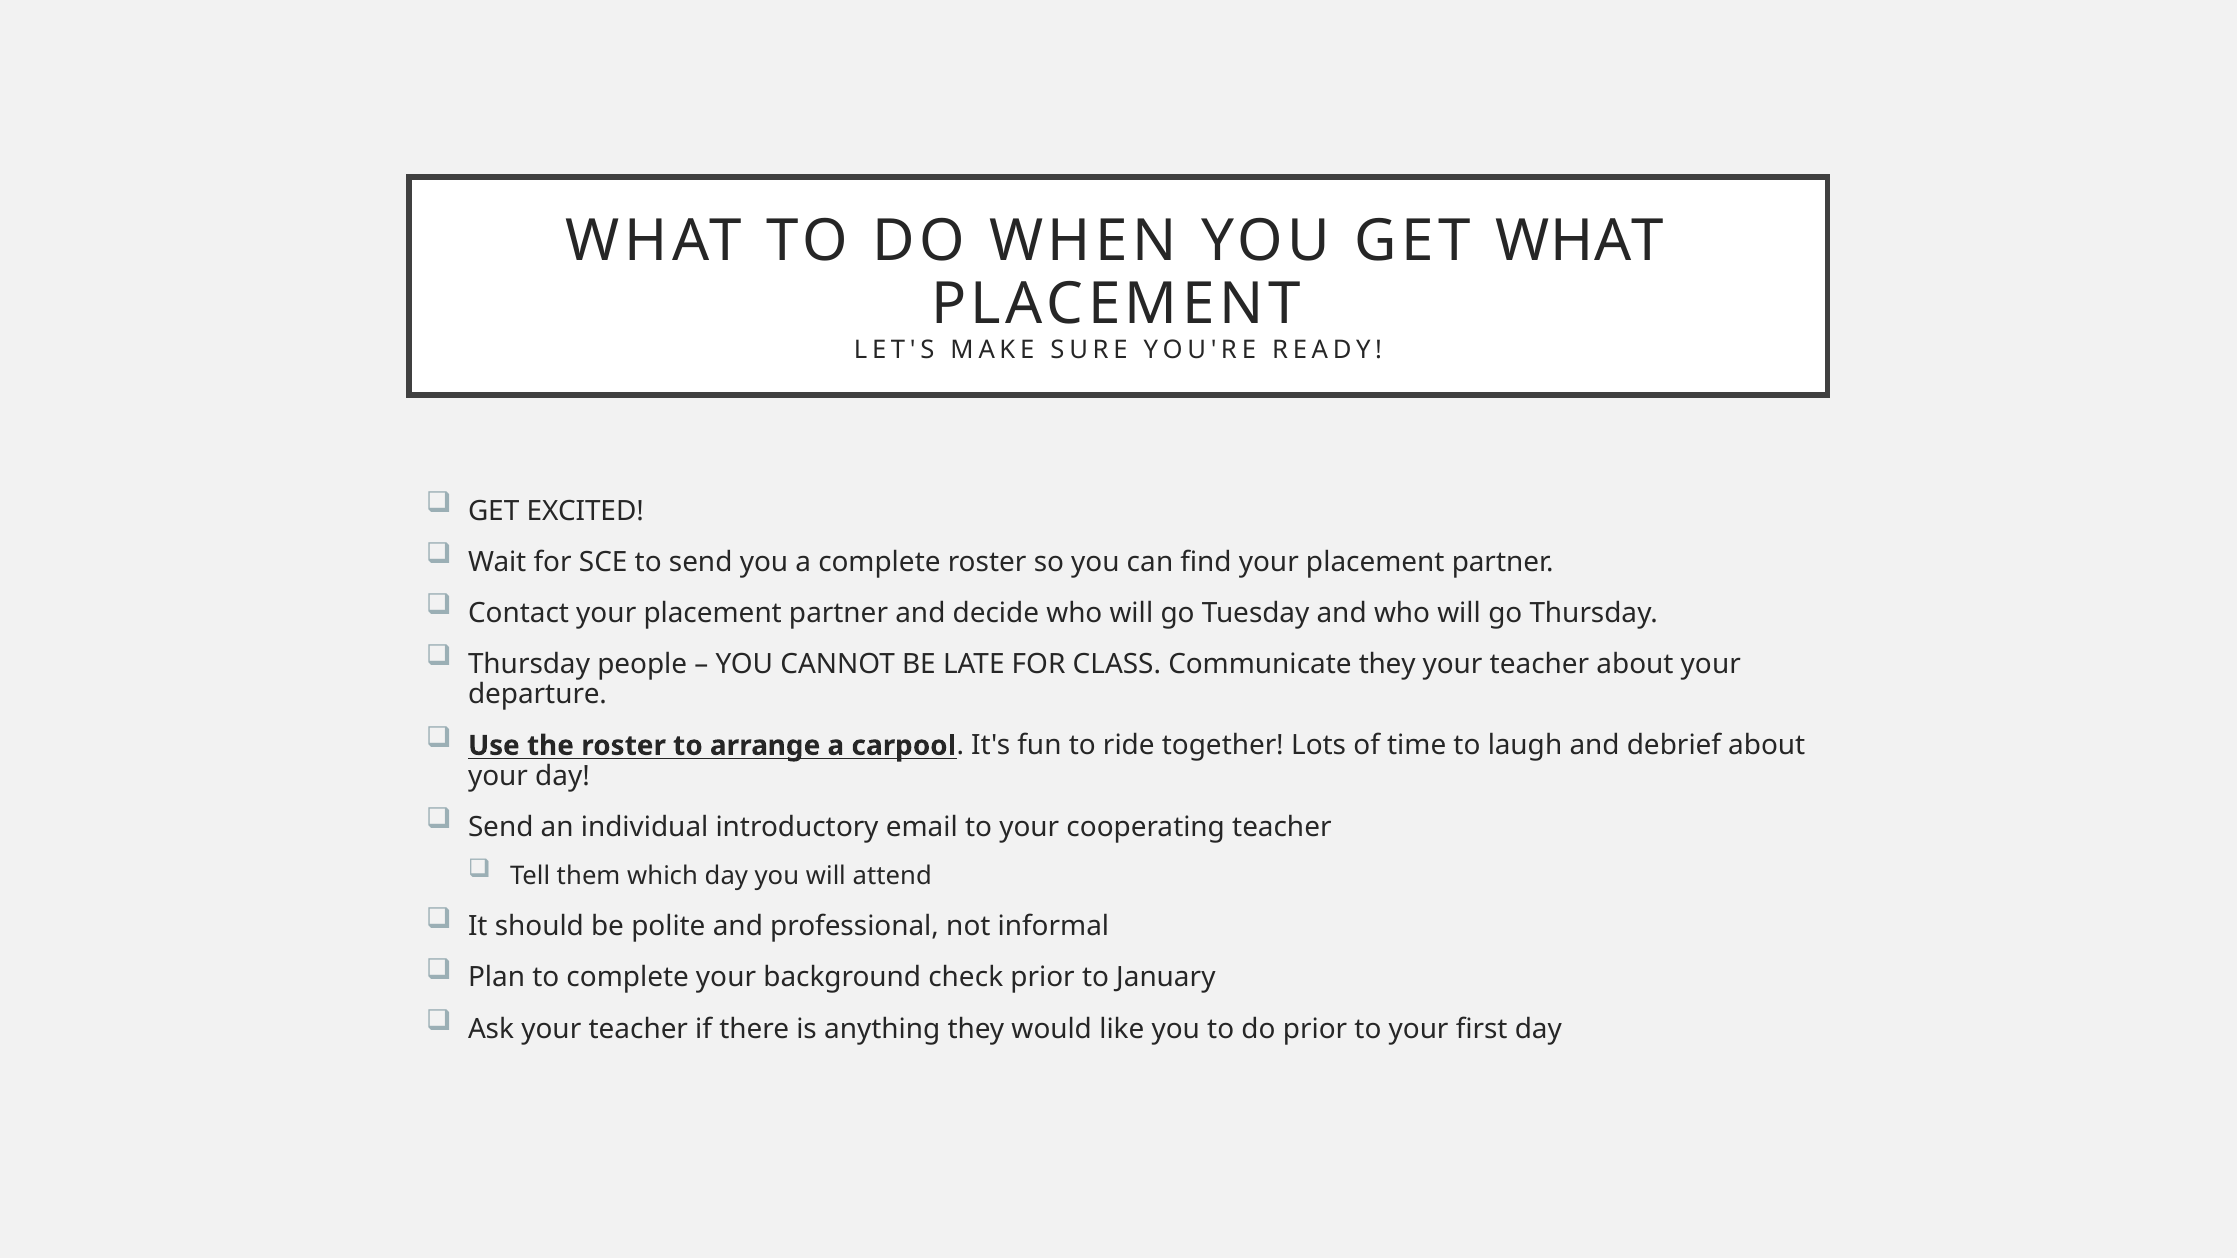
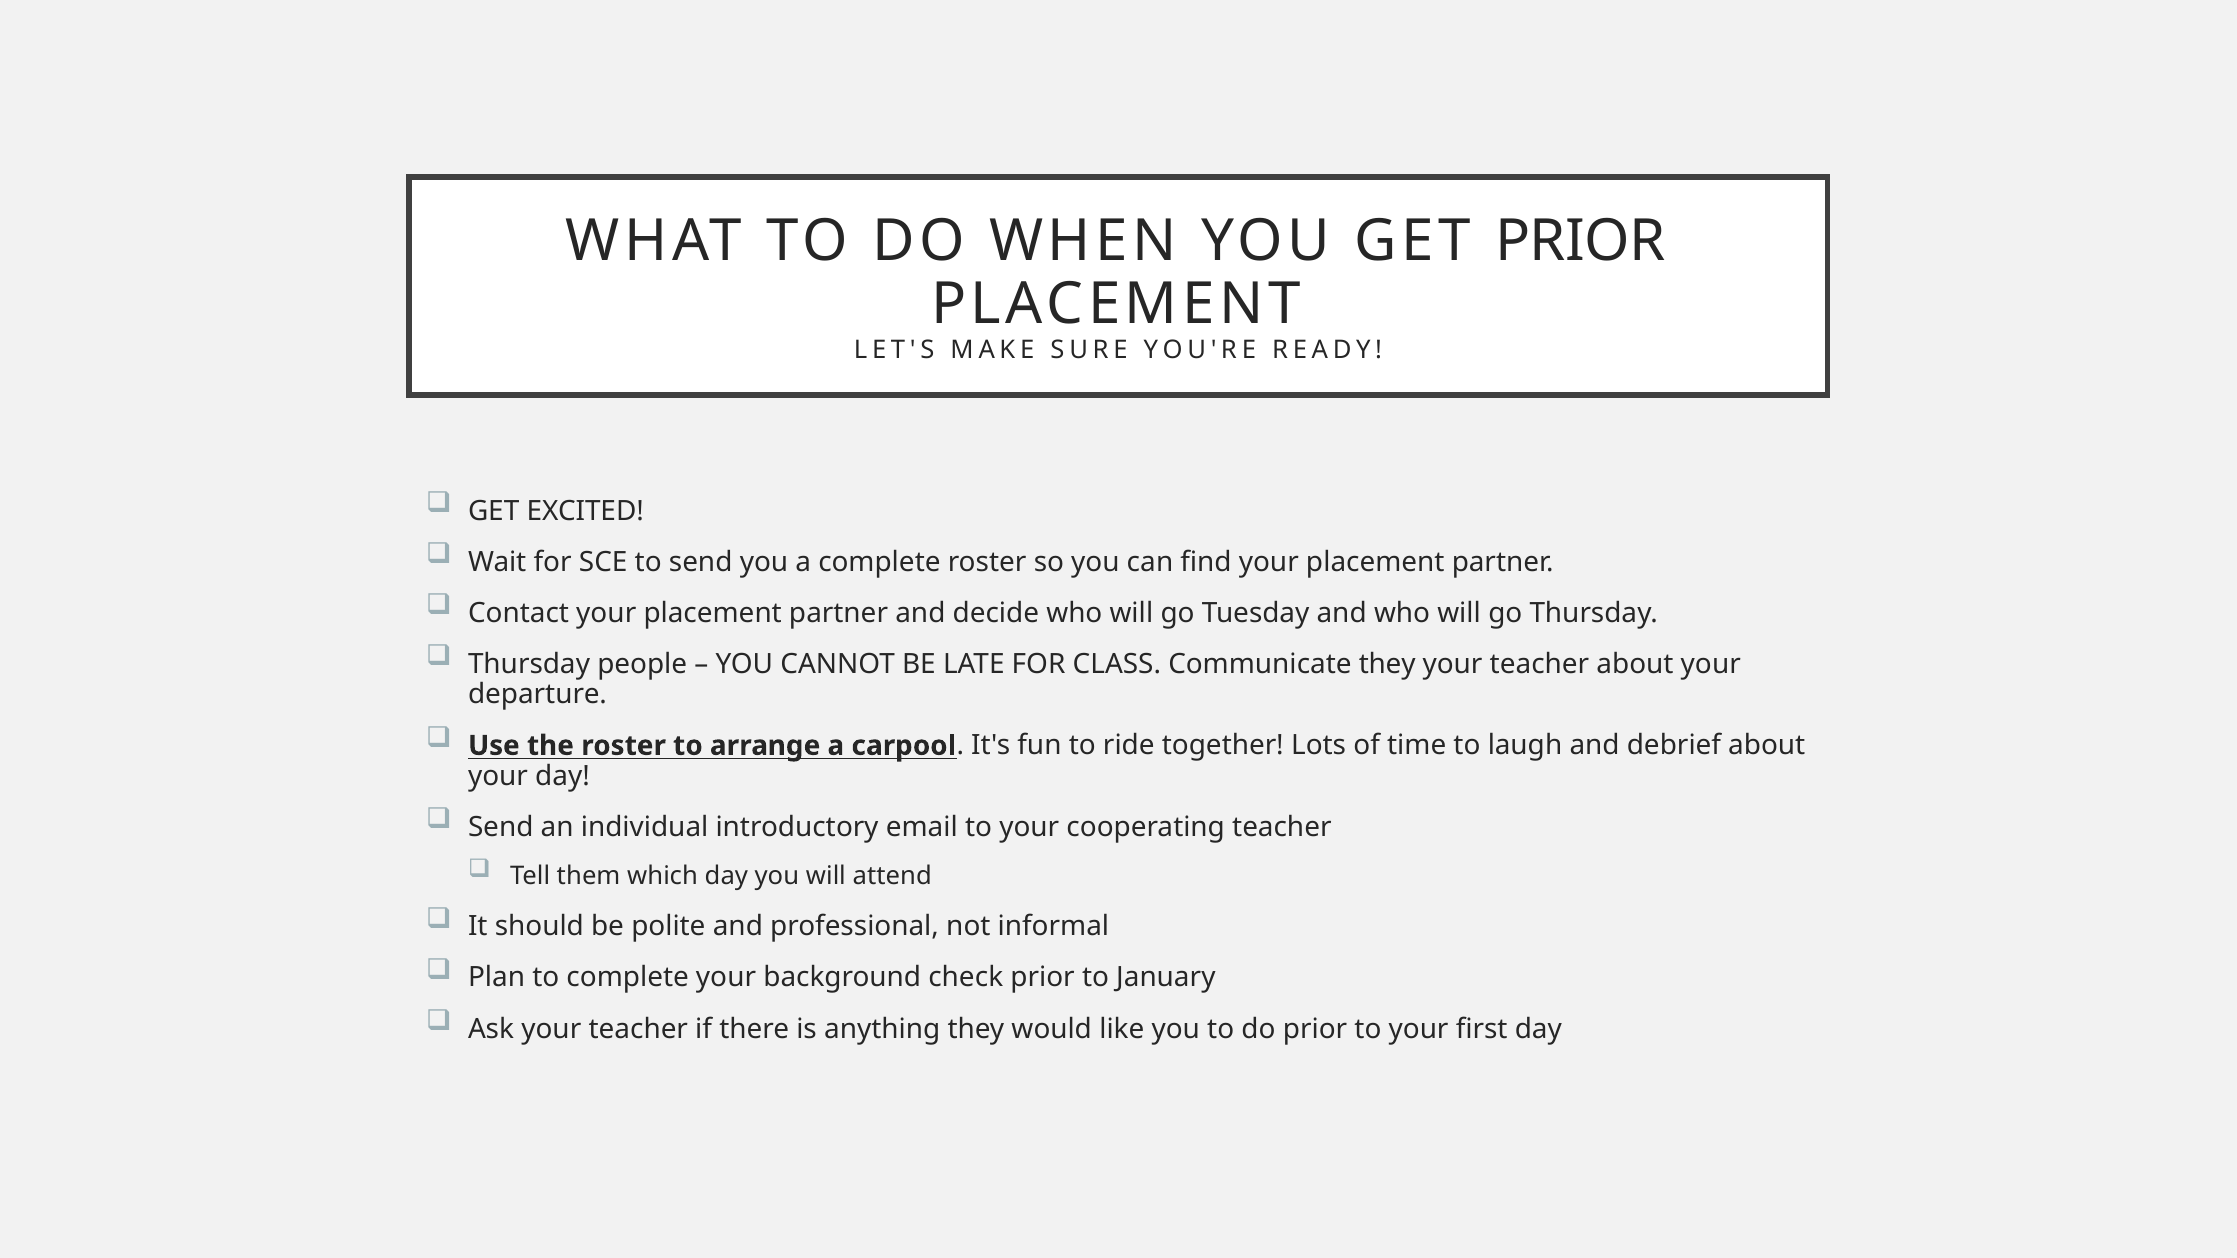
GET WHAT: WHAT -> PRIOR
